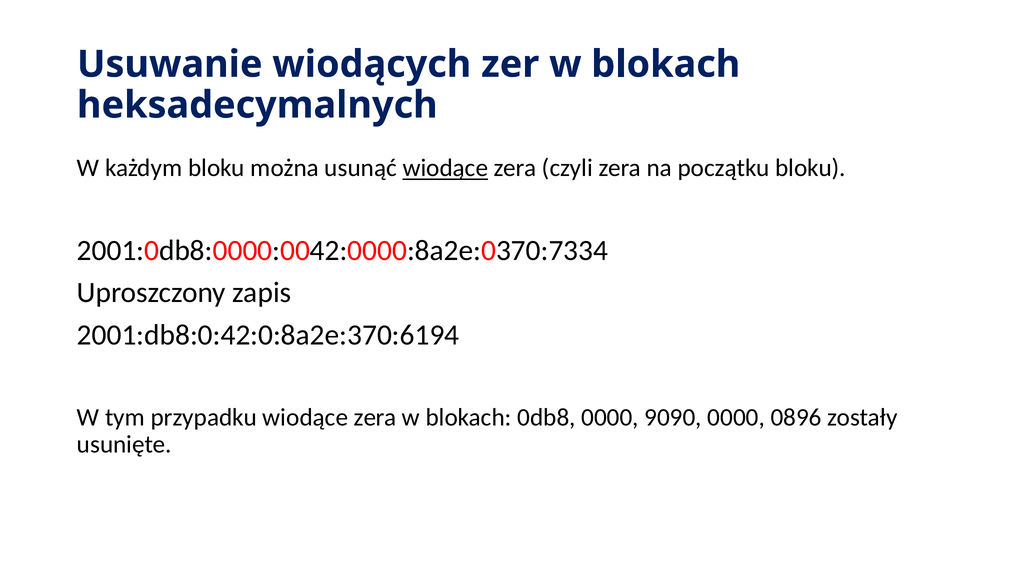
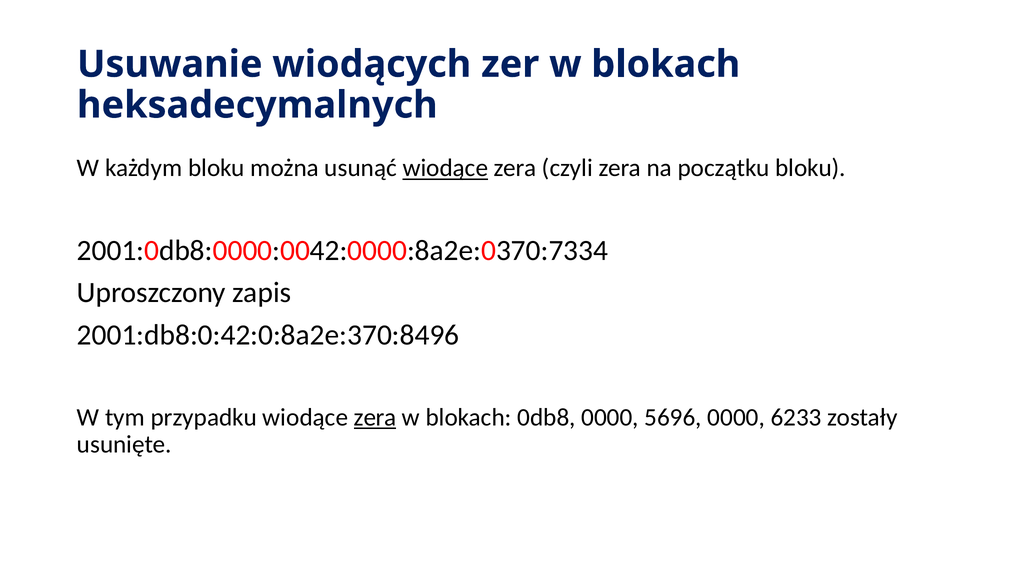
2001:db8:0:42:0:8a2e:370:6194: 2001:db8:0:42:0:8a2e:370:6194 -> 2001:db8:0:42:0:8a2e:370:8496
zera at (375, 418) underline: none -> present
9090: 9090 -> 5696
0896: 0896 -> 6233
